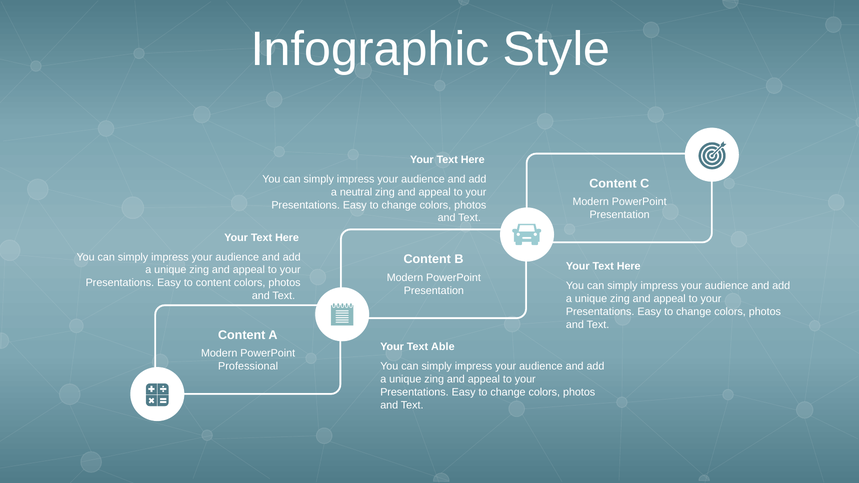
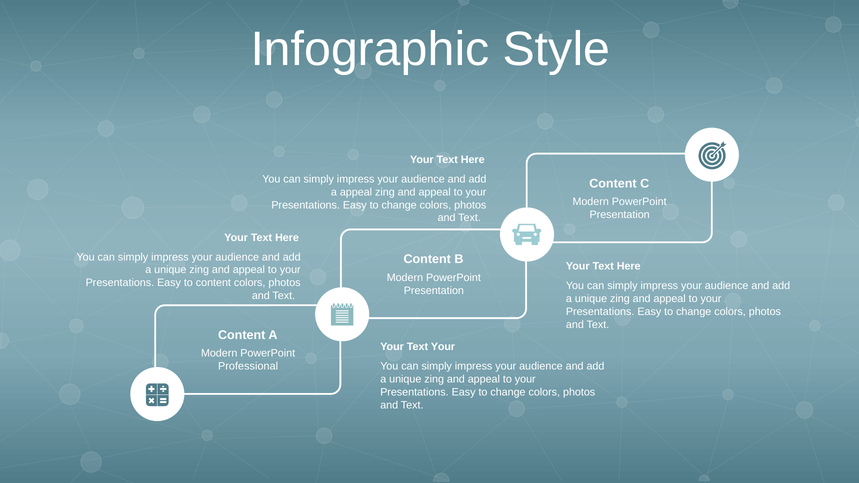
a neutral: neutral -> appeal
Your Text Able: Able -> Your
